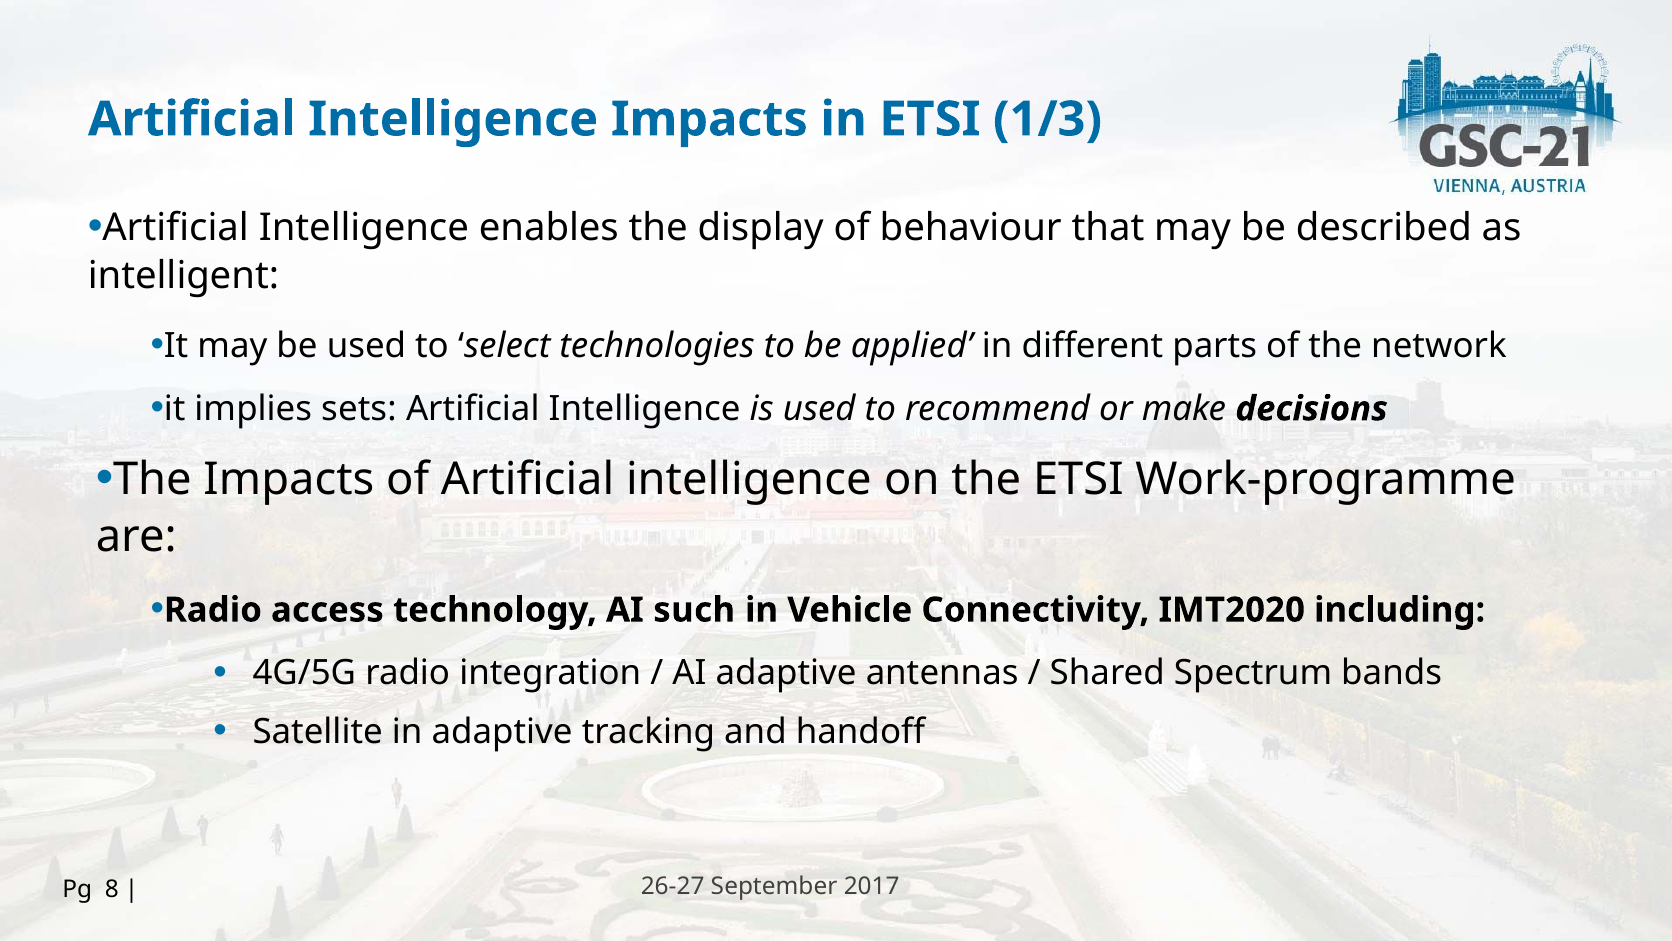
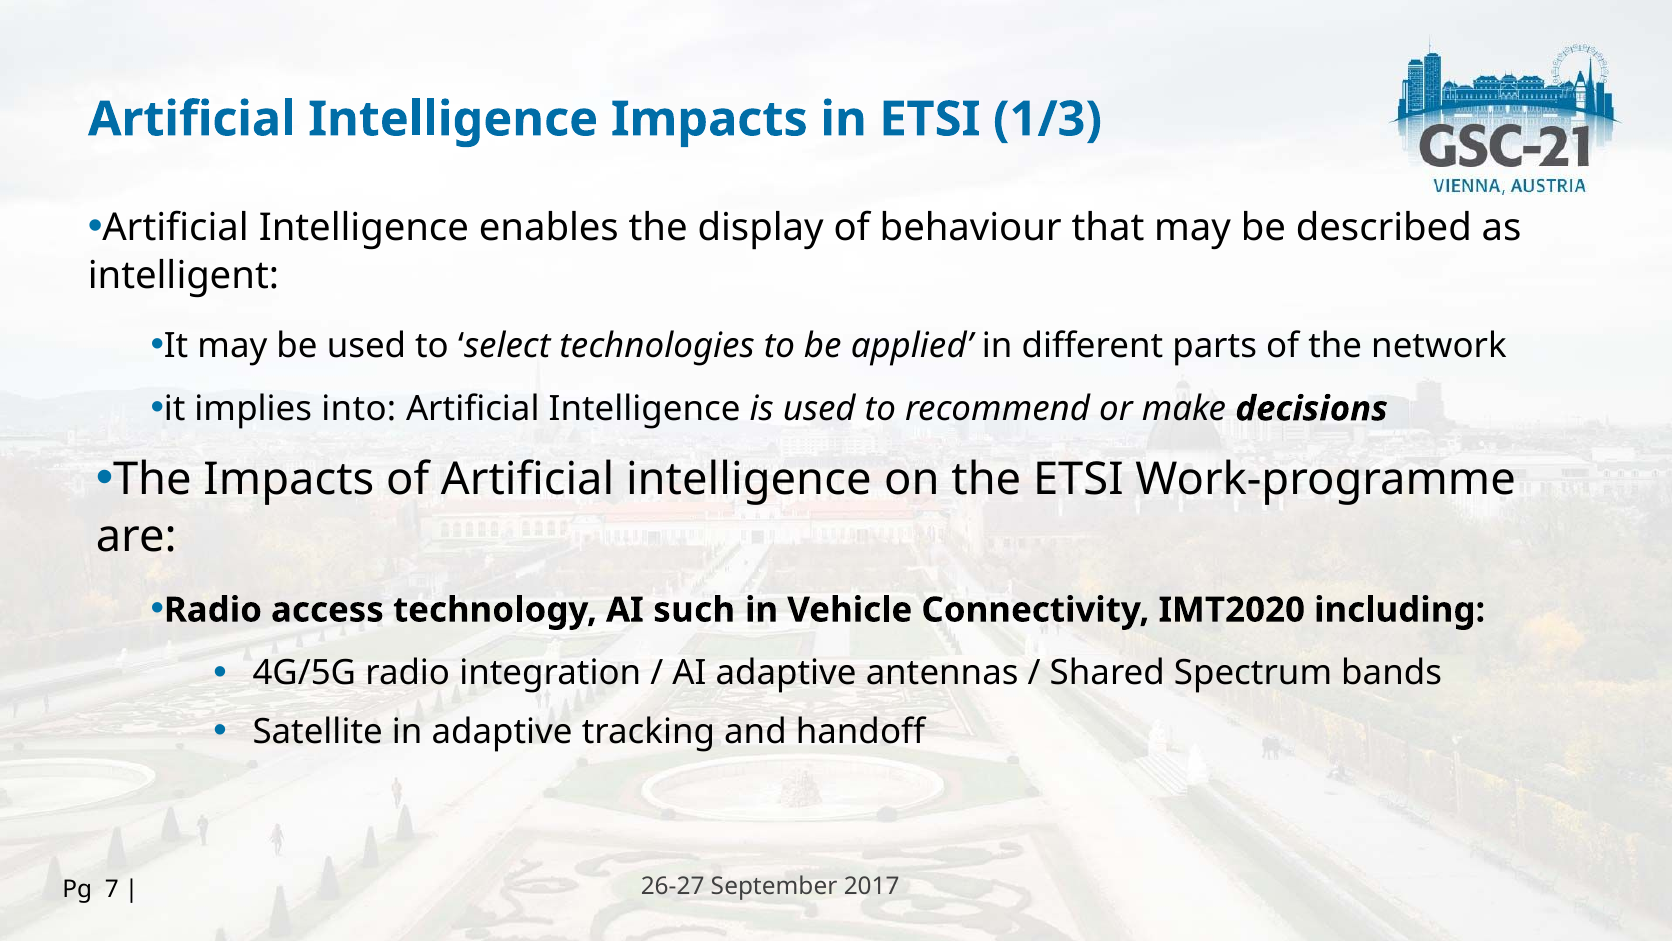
sets: sets -> into
8: 8 -> 7
